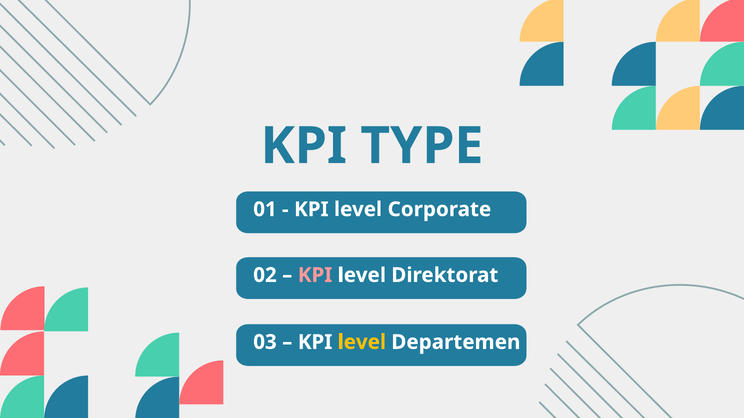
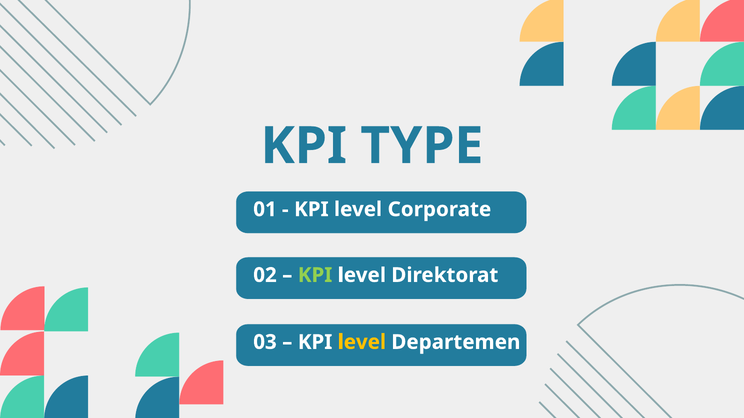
KPI at (315, 275) colour: pink -> light green
